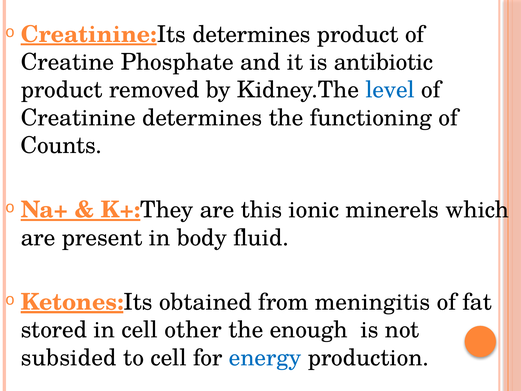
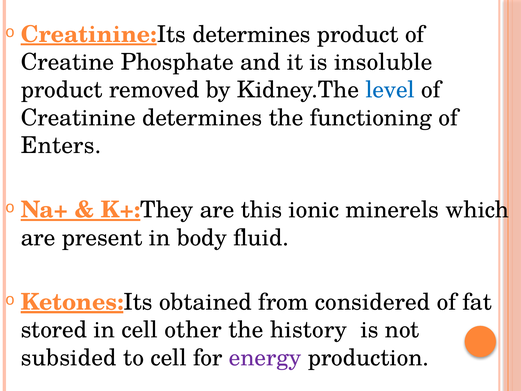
antibiotic: antibiotic -> insoluble
Counts: Counts -> Enters
meningitis: meningitis -> considered
enough: enough -> history
energy colour: blue -> purple
